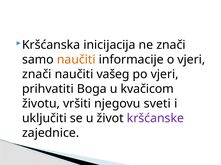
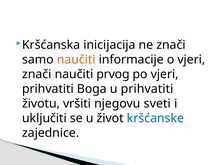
vašeg: vašeg -> prvog
u kvačicom: kvačicom -> prihvatiti
kršćanske colour: purple -> blue
